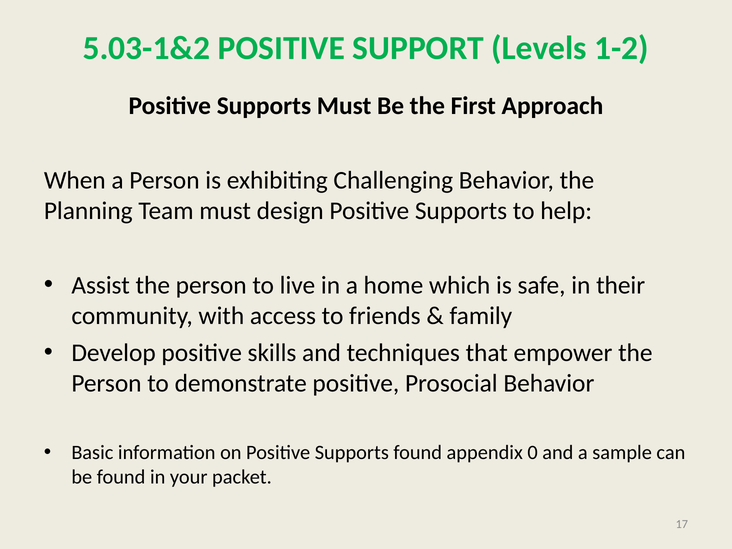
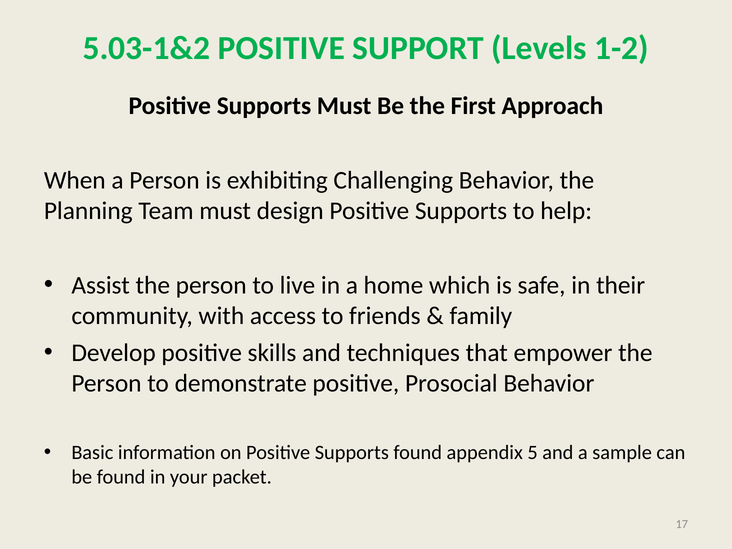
0: 0 -> 5
